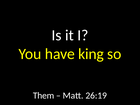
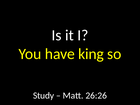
Them: Them -> Study
26:19: 26:19 -> 26:26
